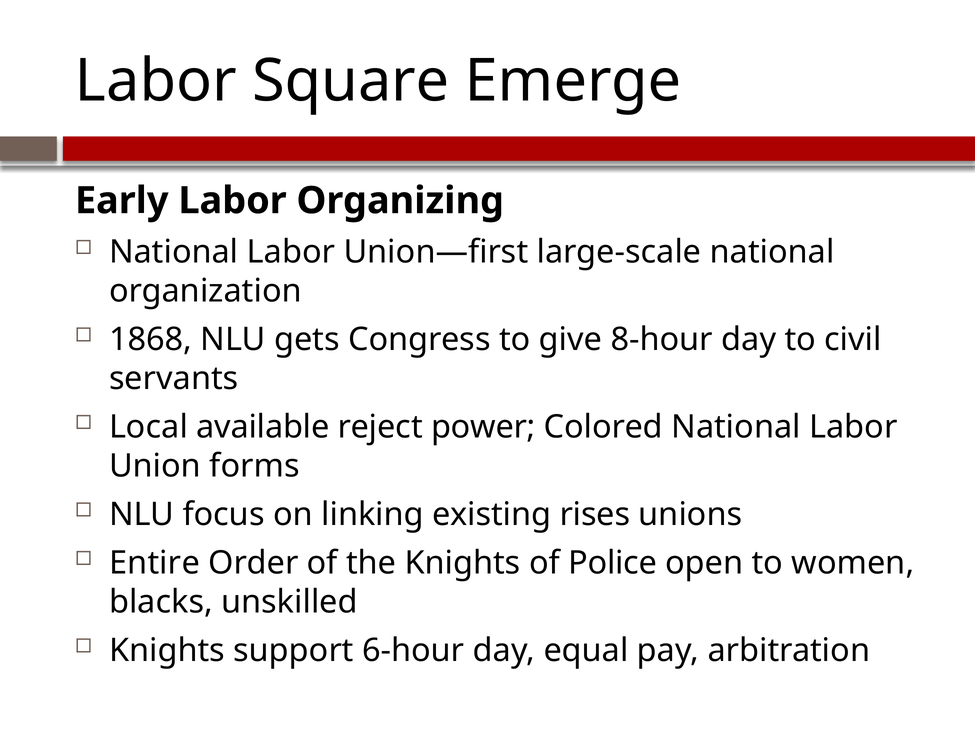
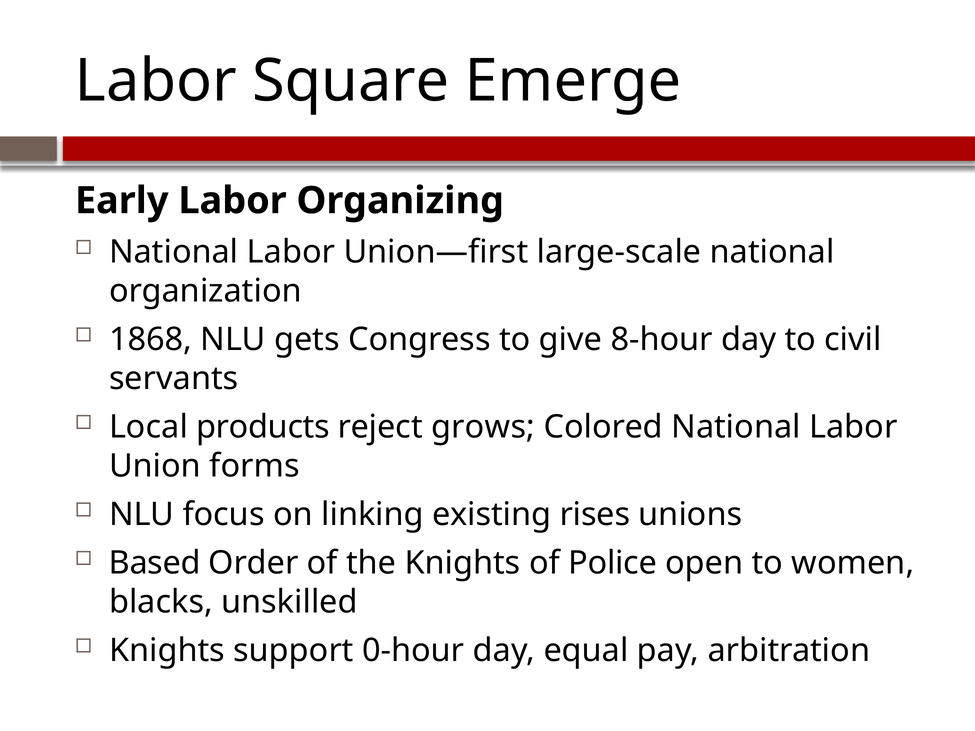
available: available -> products
power: power -> grows
Entire: Entire -> Based
6-hour: 6-hour -> 0-hour
